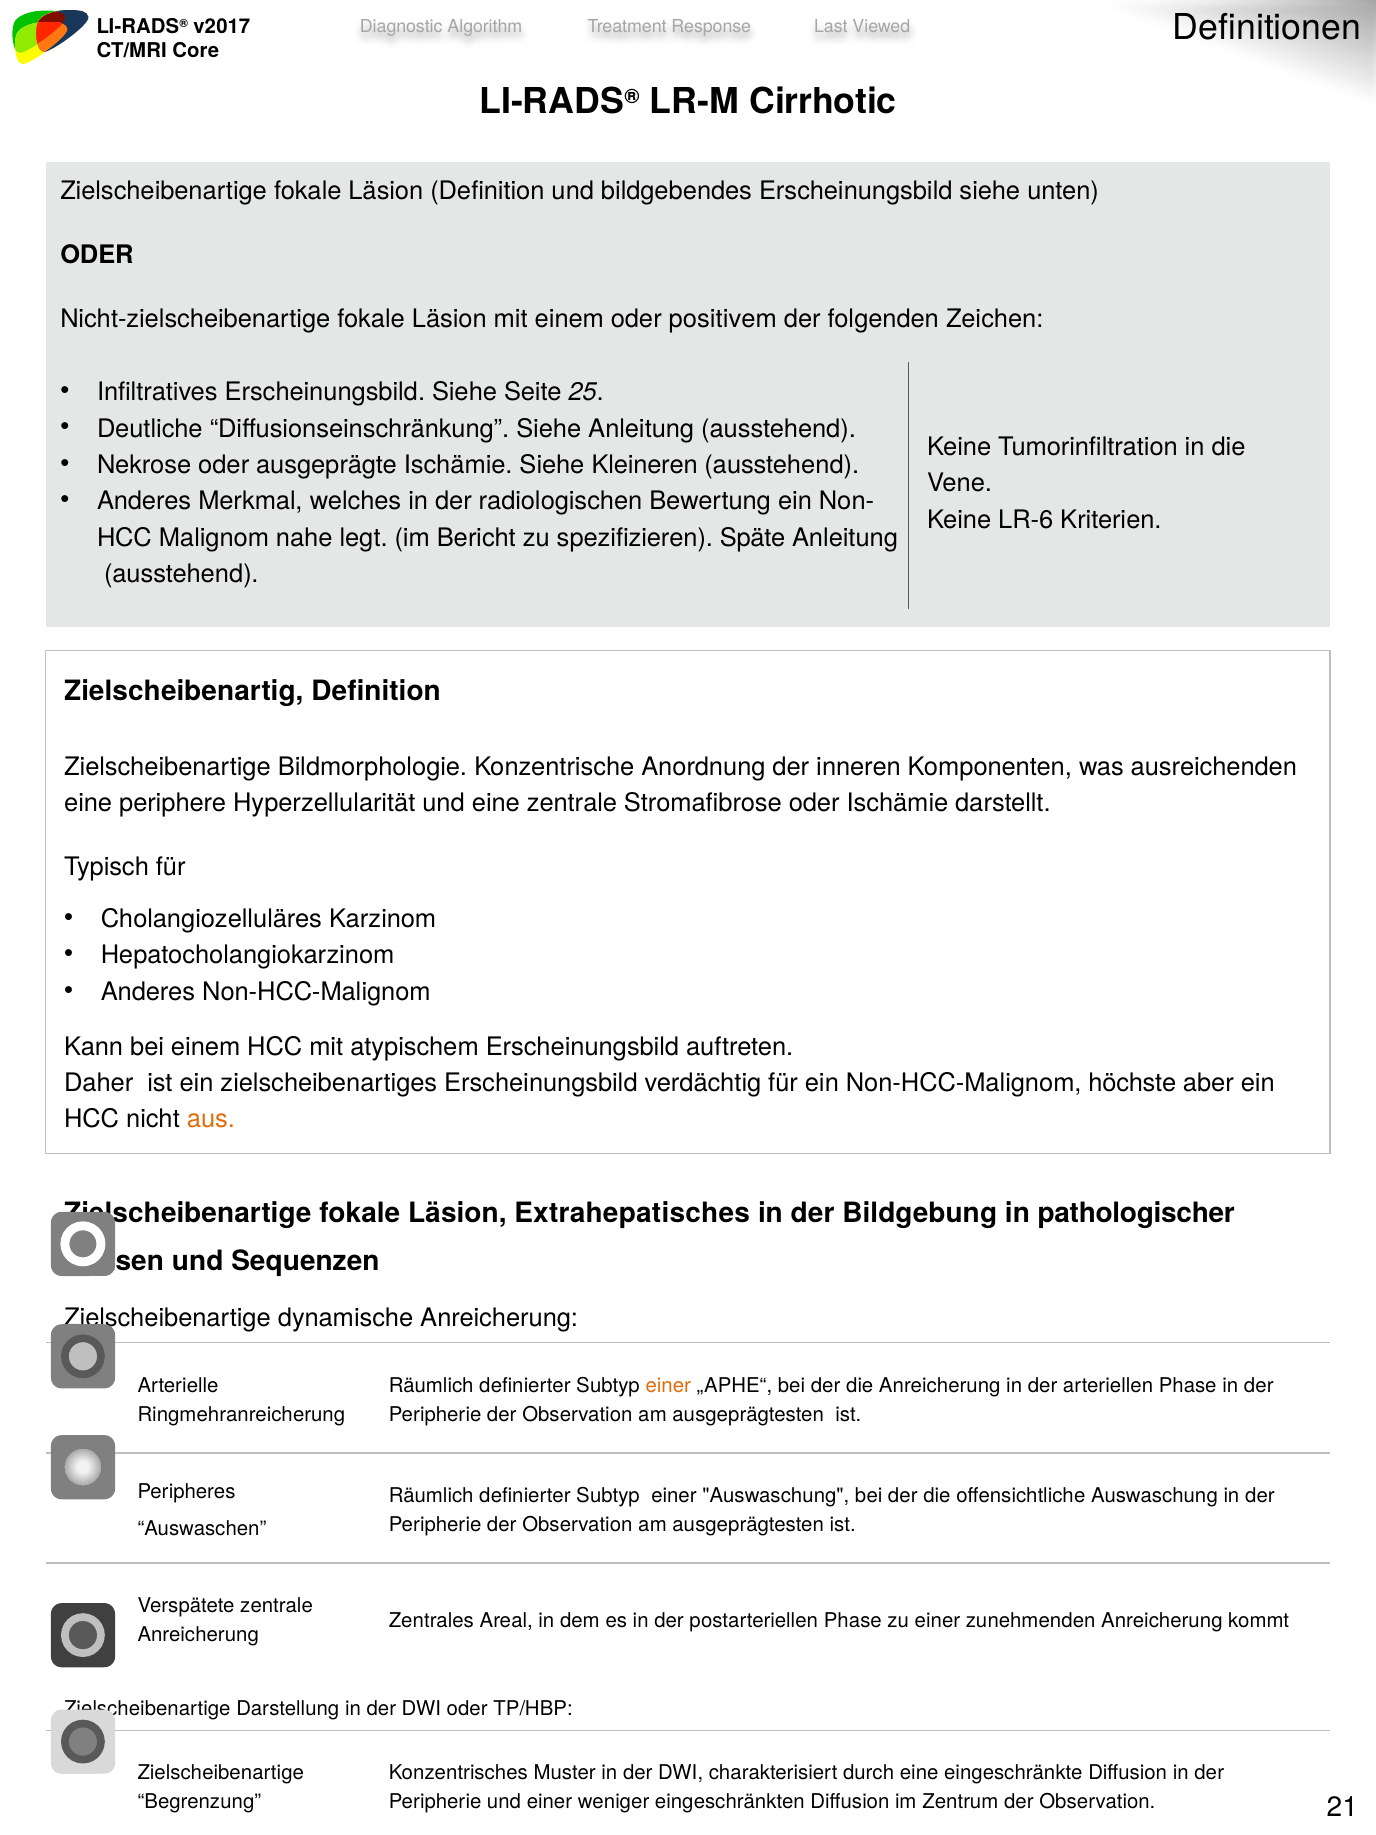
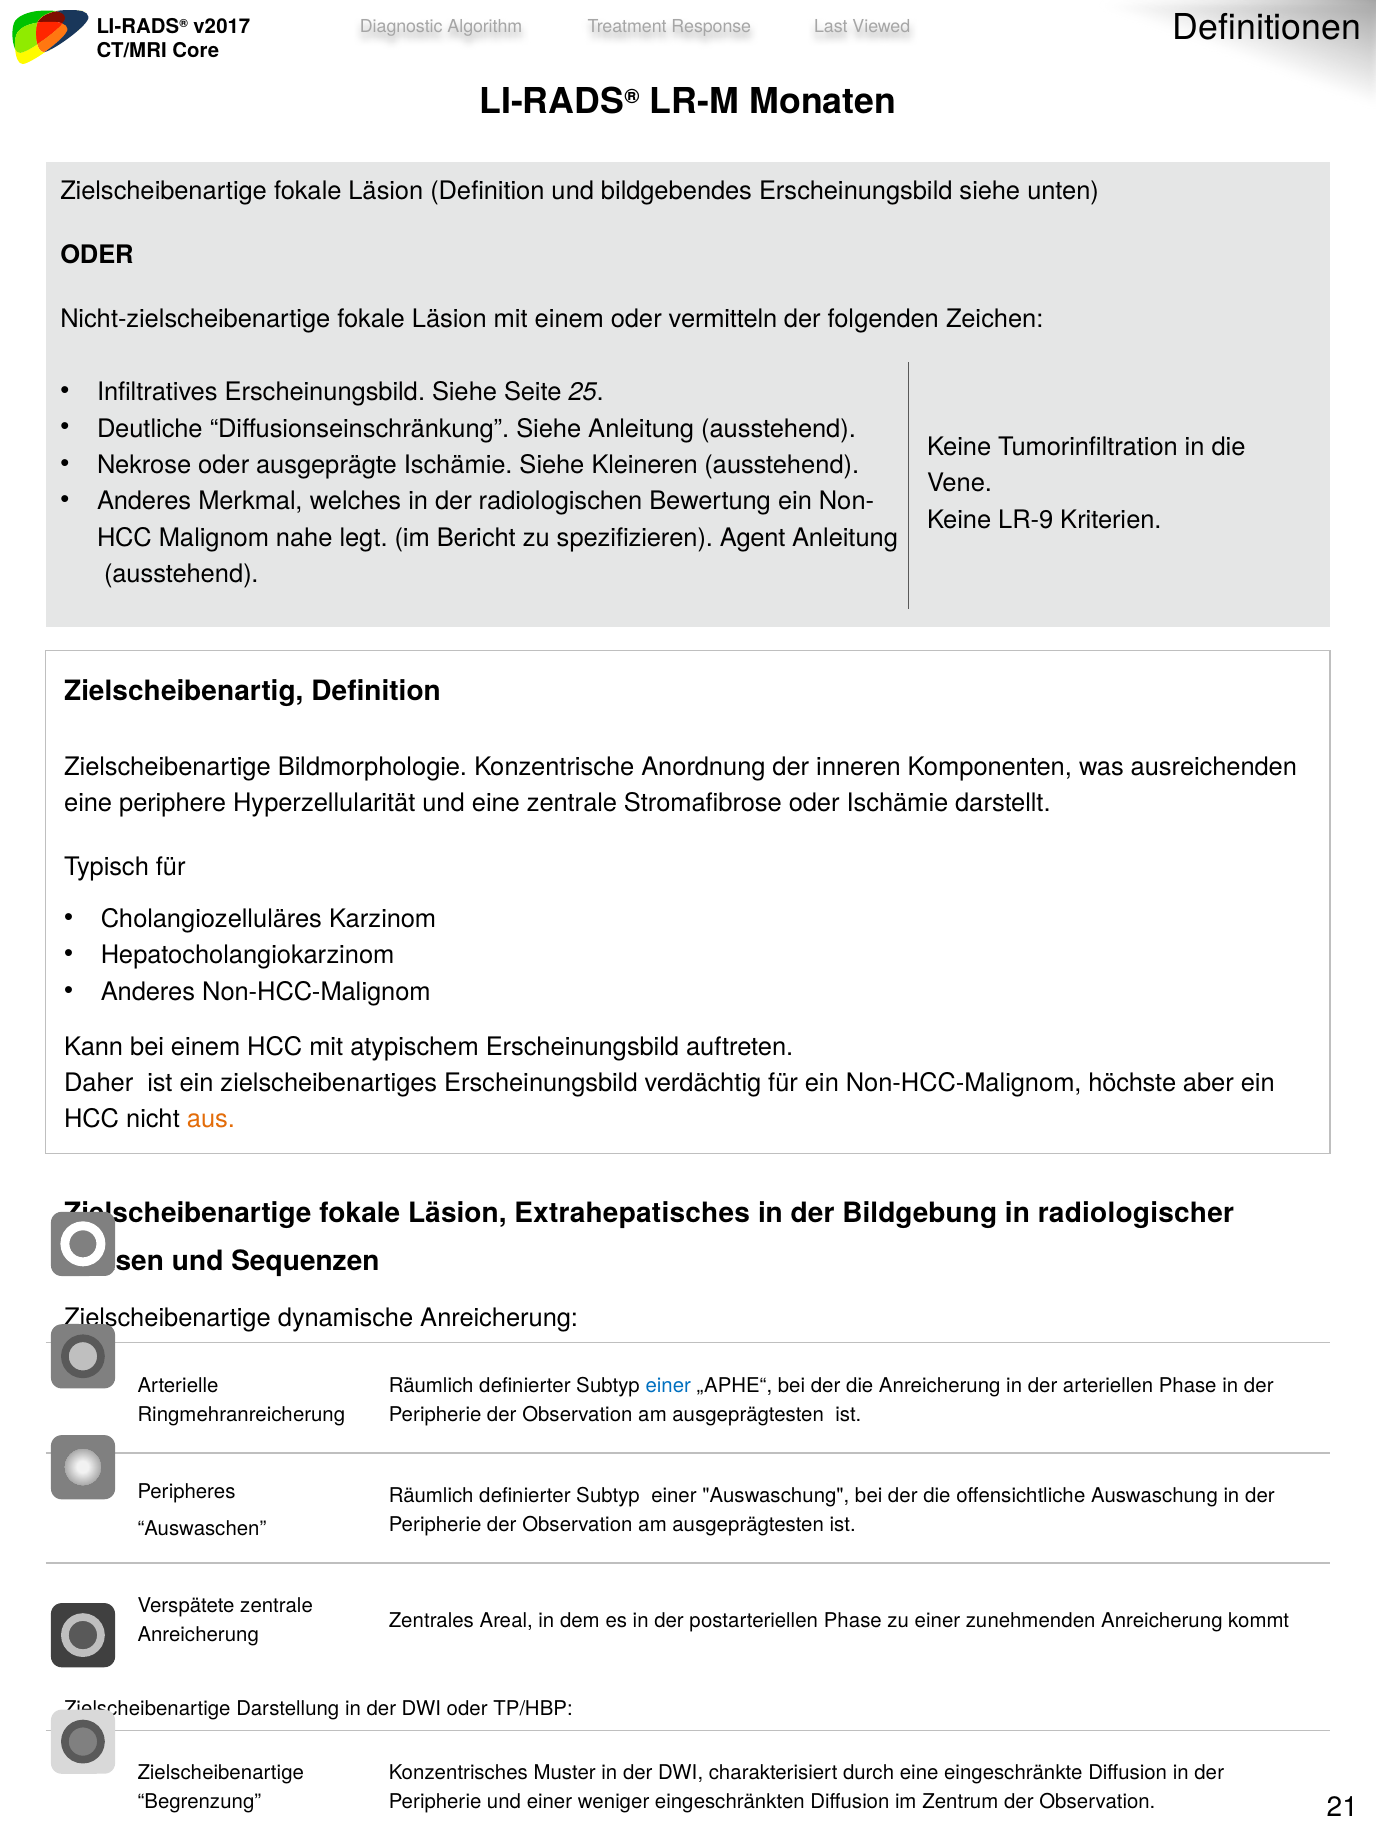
Cirrhotic: Cirrhotic -> Monaten
positivem: positivem -> vermitteln
LR-6: LR-6 -> LR-9
Späte: Späte -> Agent
pathologischer: pathologischer -> radiologischer
einer at (668, 1385) colour: orange -> blue
